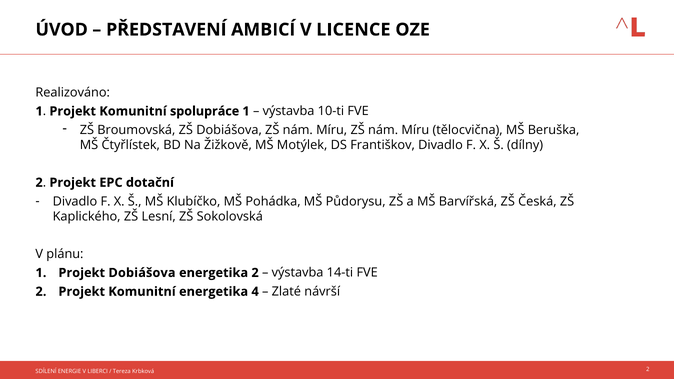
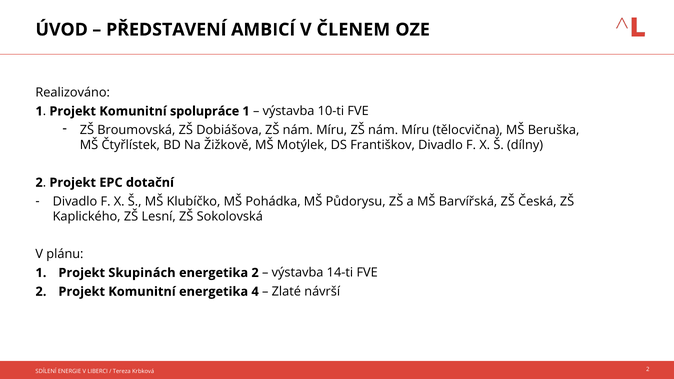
LICENCE: LICENCE -> ČLENEM
Projekt Dobiášova: Dobiášova -> Skupinách
